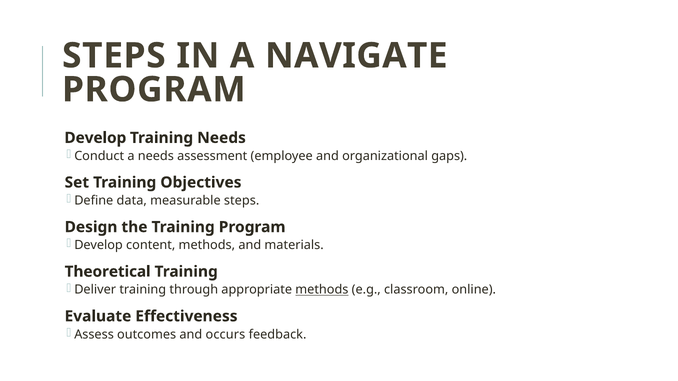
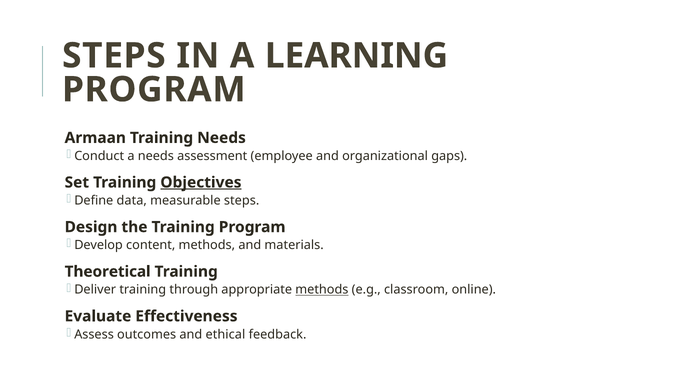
NAVIGATE: NAVIGATE -> LEARNING
Develop at (95, 138): Develop -> Armaan
Objectives underline: none -> present
occurs: occurs -> ethical
